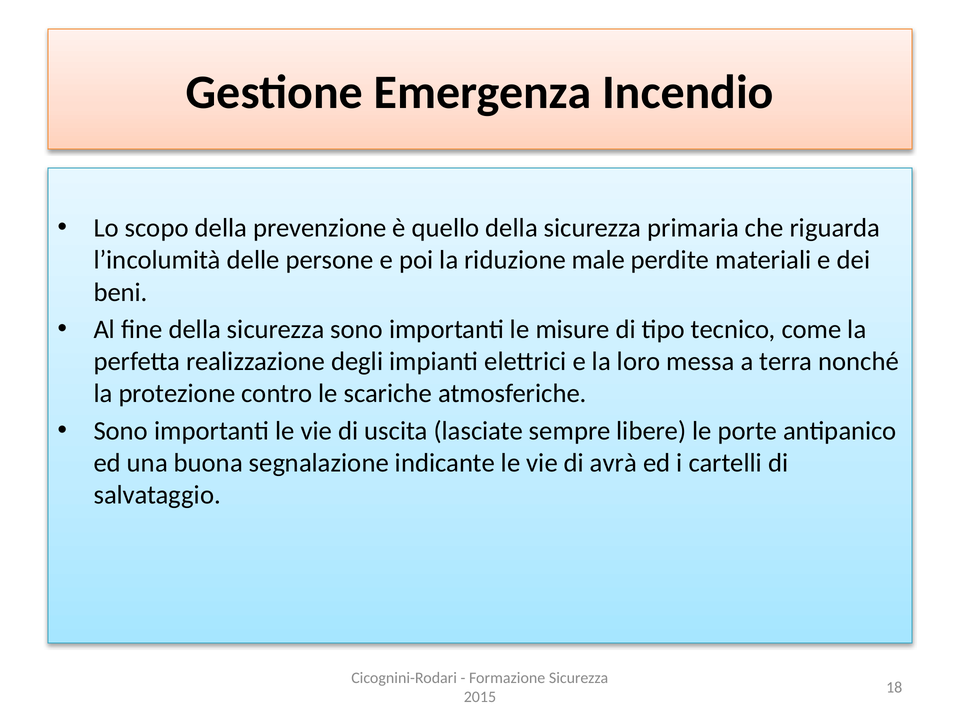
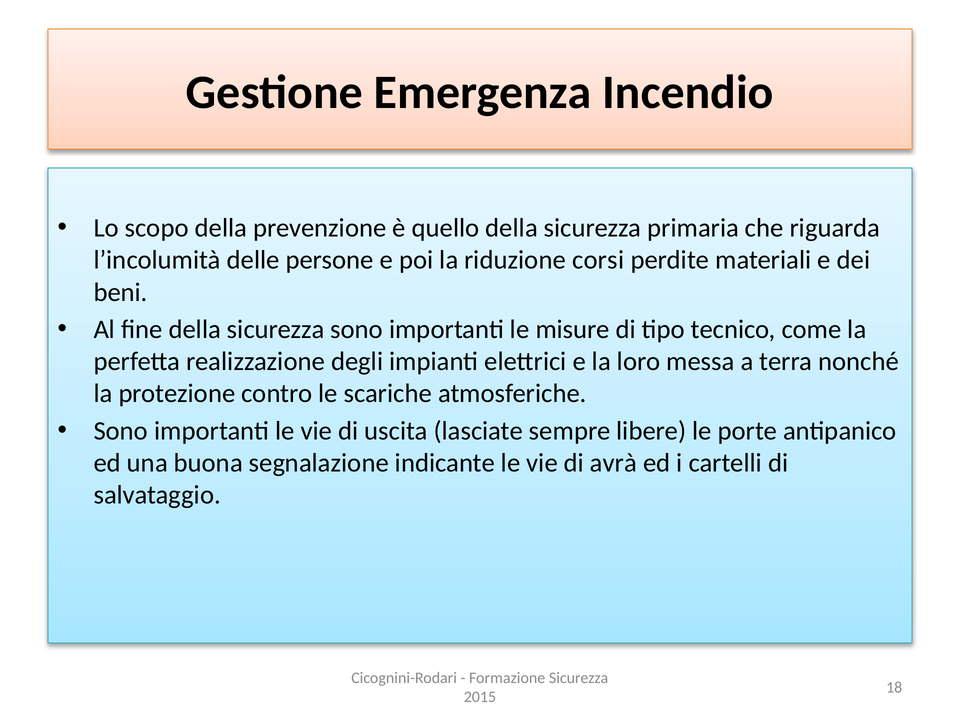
male: male -> corsi
